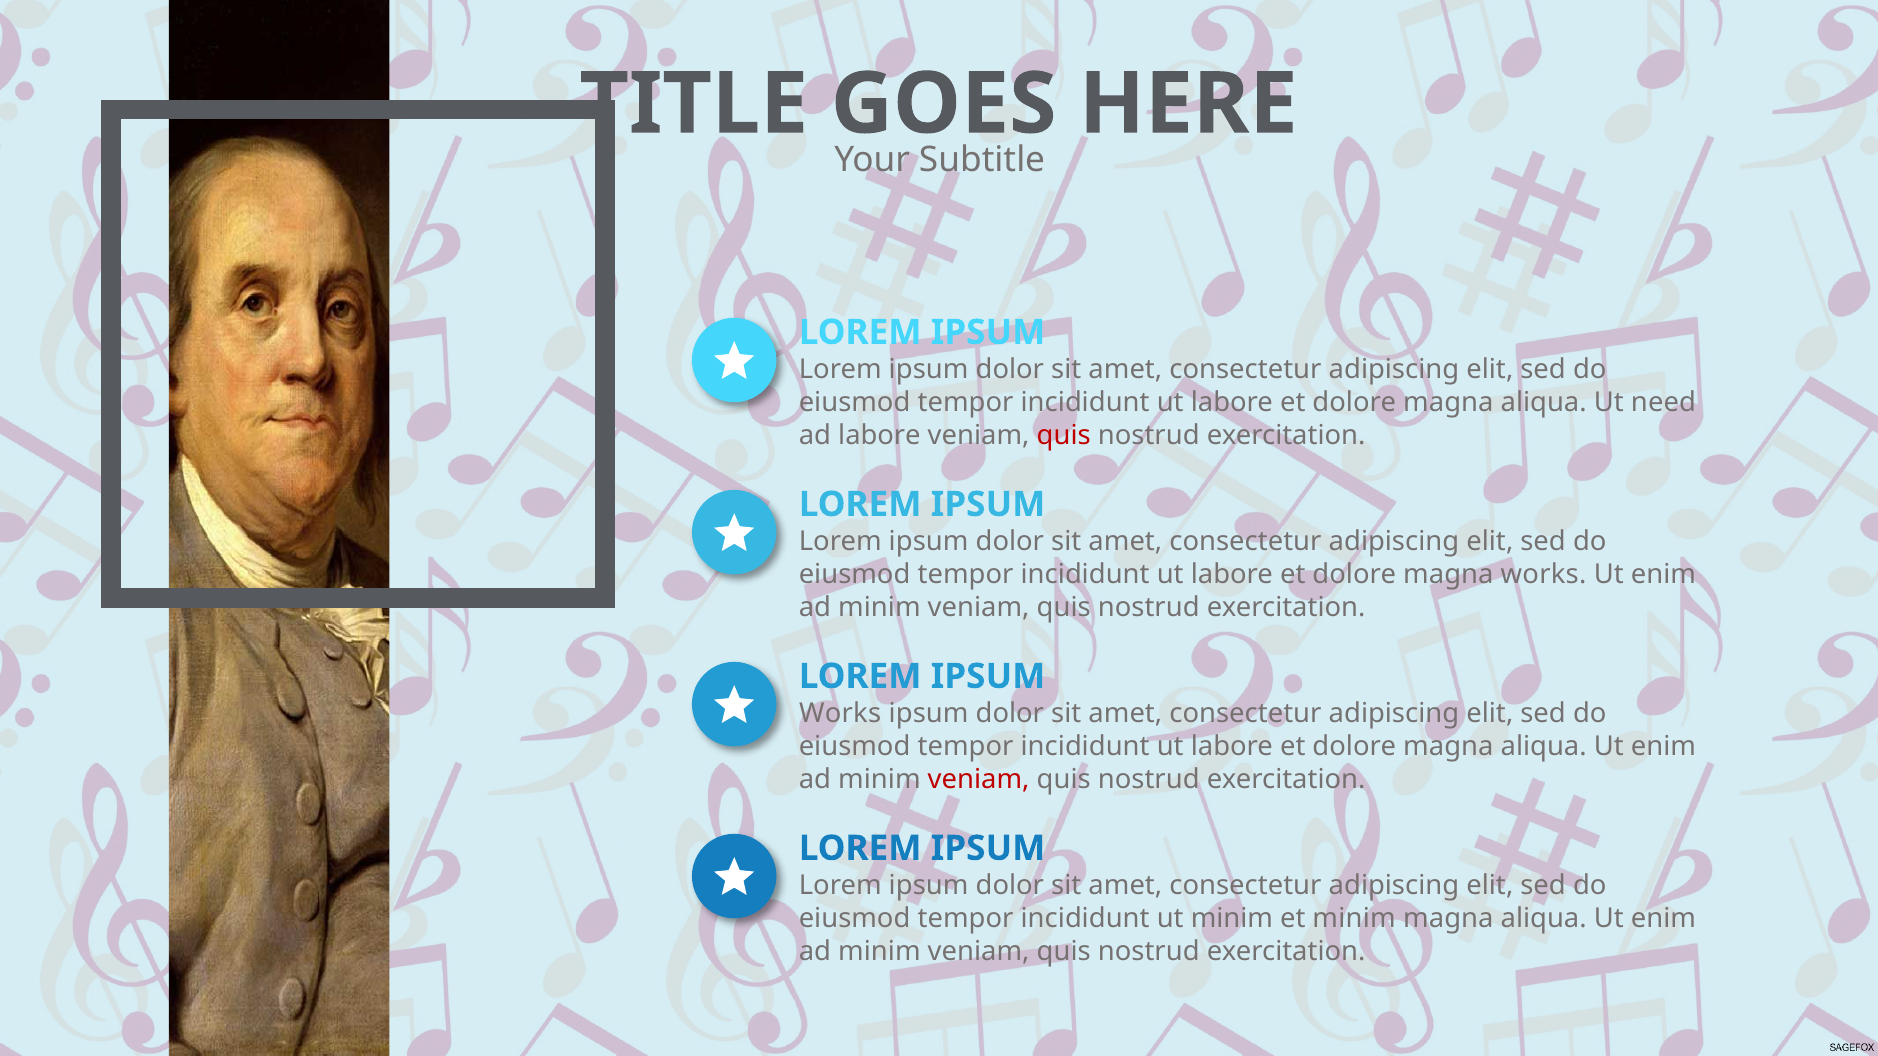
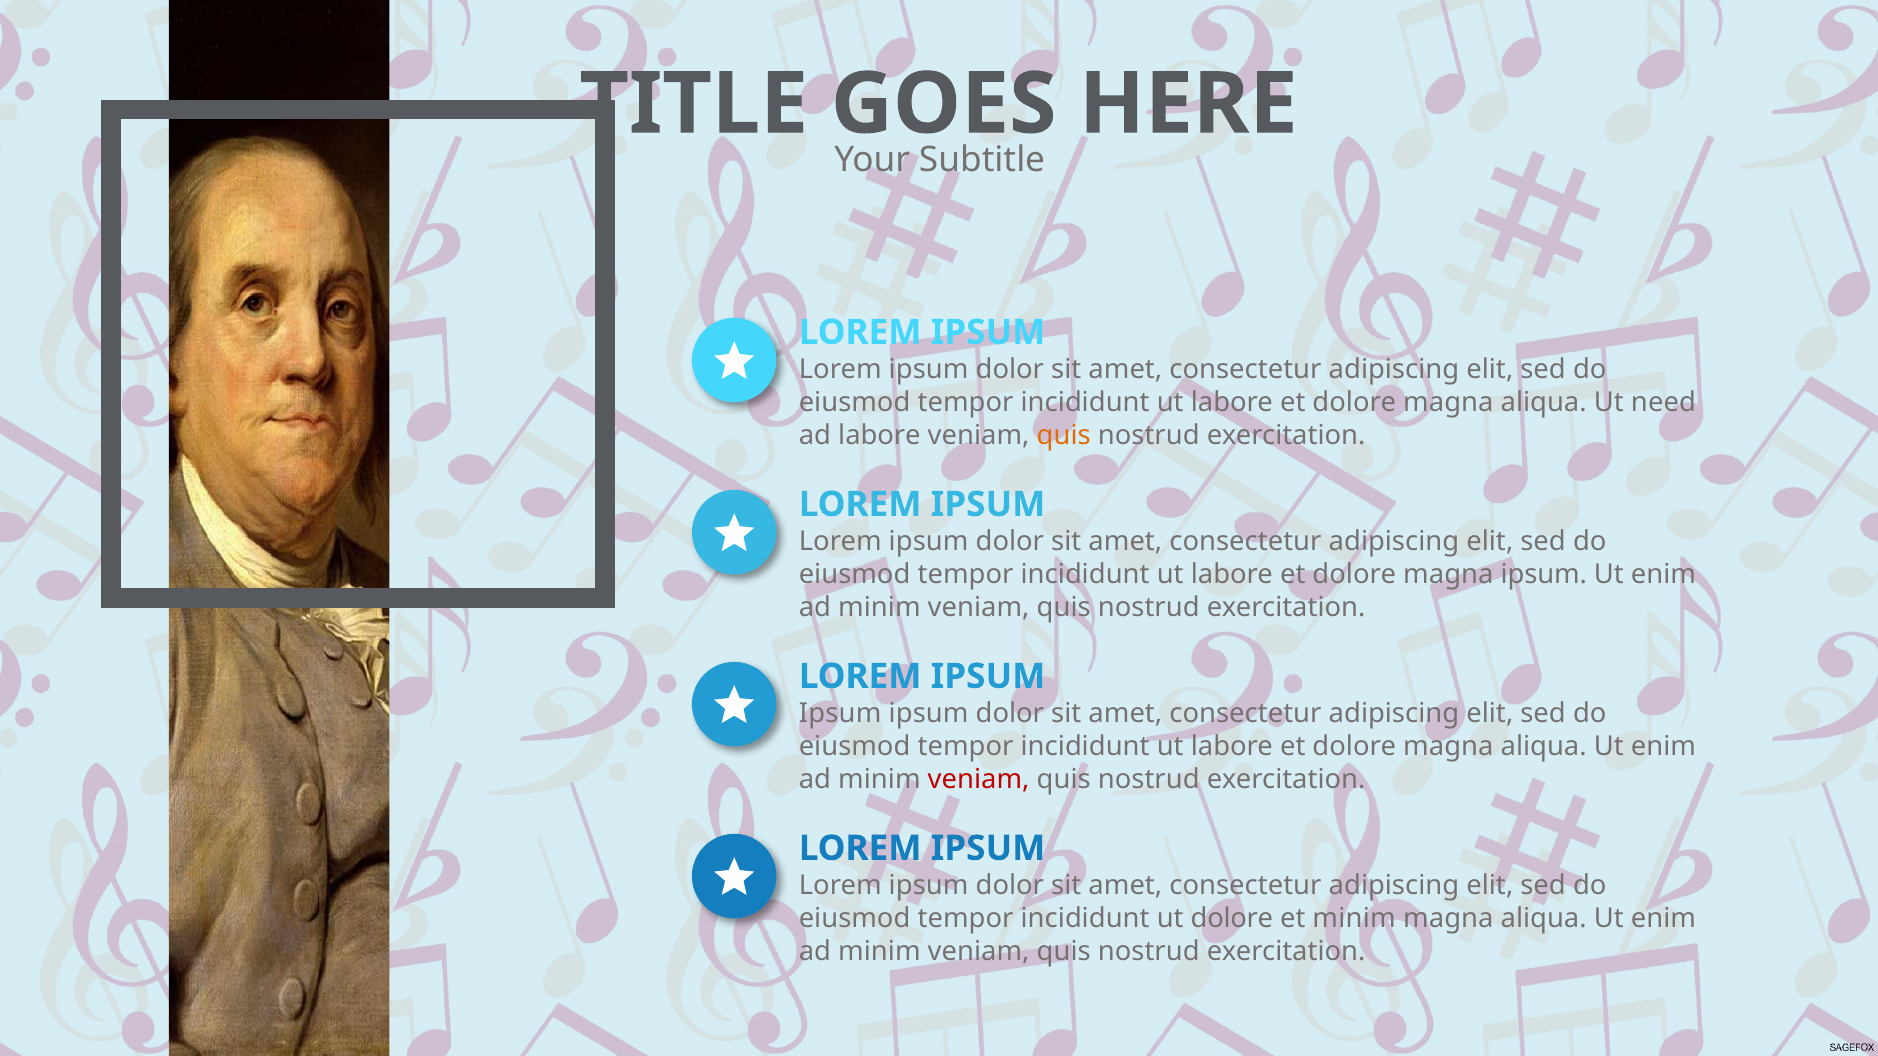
quis at (1064, 435) colour: red -> orange
magna works: works -> ipsum
Works at (840, 714): Works -> Ipsum
ut minim: minim -> dolore
